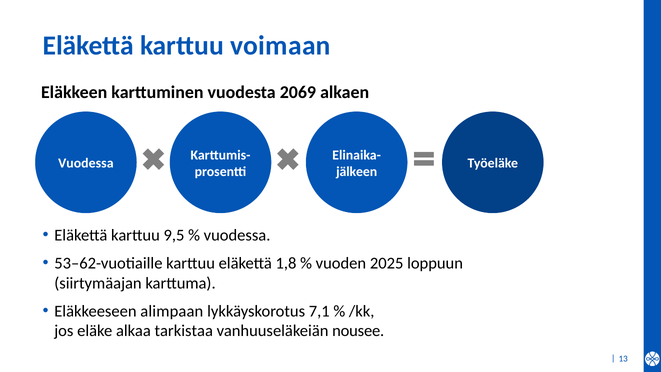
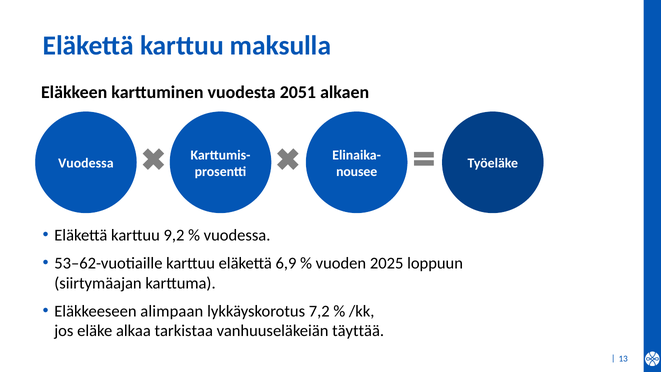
voimaan: voimaan -> maksulla
2069: 2069 -> 2051
jälkeen: jälkeen -> nousee
9,5: 9,5 -> 9,2
1,8: 1,8 -> 6,9
7,1: 7,1 -> 7,2
nousee: nousee -> täyttää
